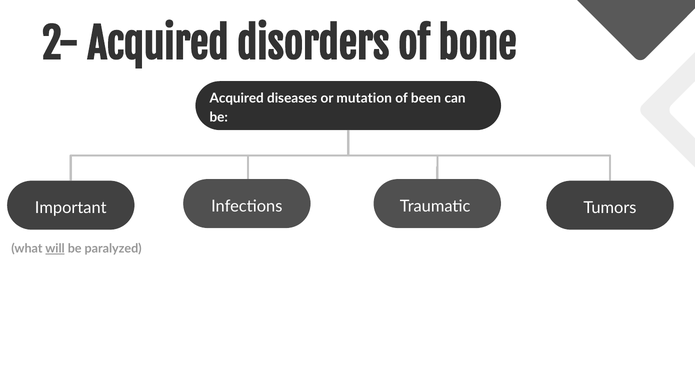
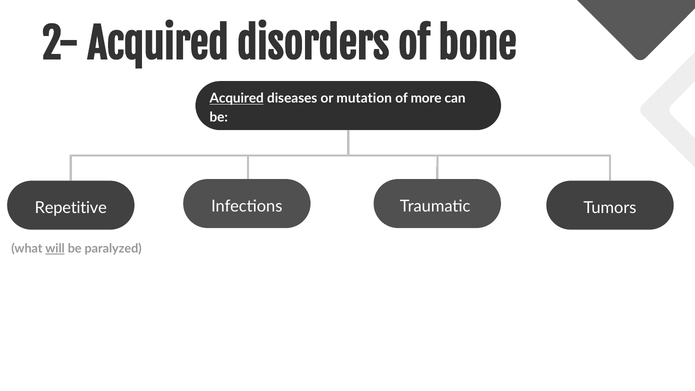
Acquired at (237, 98) underline: none -> present
been: been -> more
Important: Important -> Repetitive
